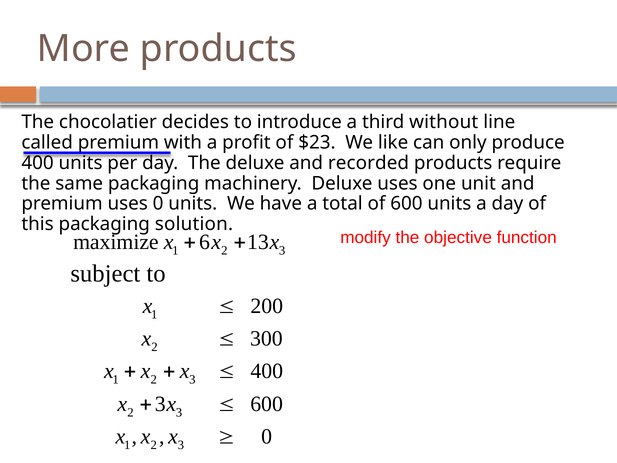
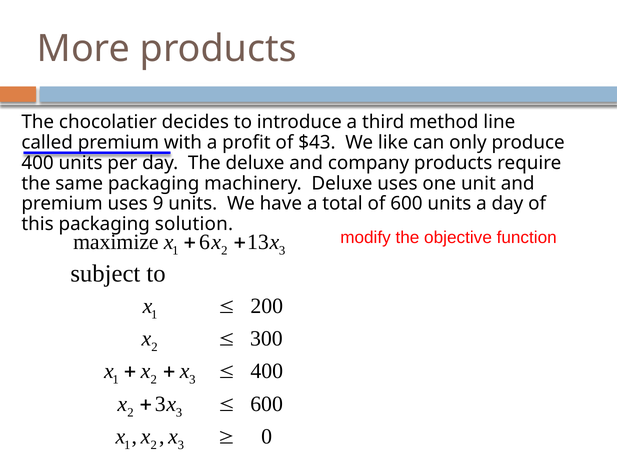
without: without -> method
$23: $23 -> $43
recorded: recorded -> company
uses 0: 0 -> 9
